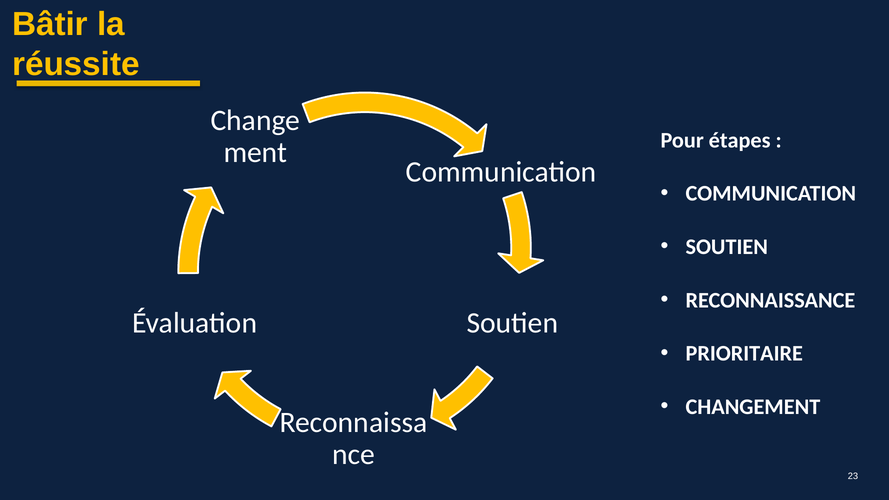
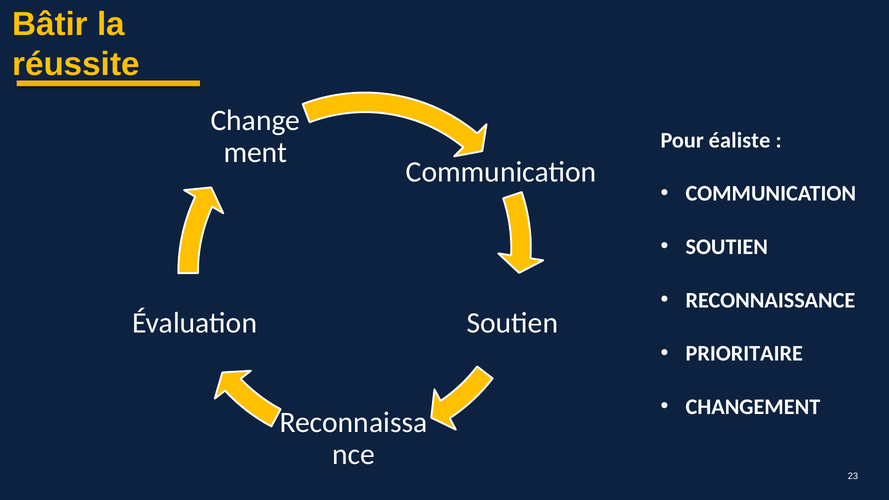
étapes: étapes -> éaliste
